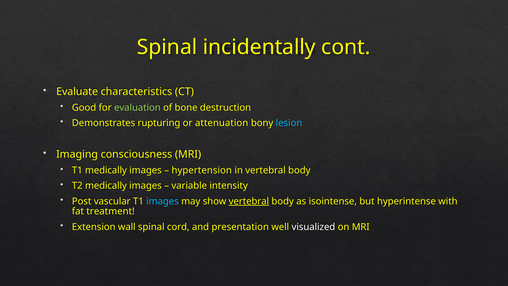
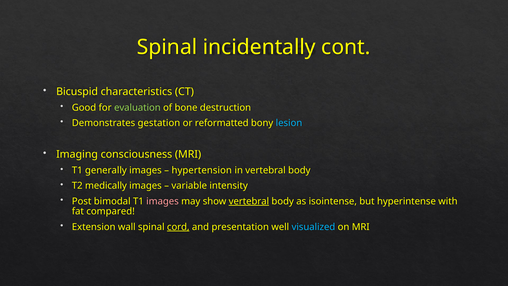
Evaluate: Evaluate -> Bicuspid
rupturing: rupturing -> gestation
attenuation: attenuation -> reformatted
T1 medically: medically -> generally
vascular: vascular -> bimodal
images at (162, 201) colour: light blue -> pink
treatment: treatment -> compared
cord underline: none -> present
visualized colour: white -> light blue
